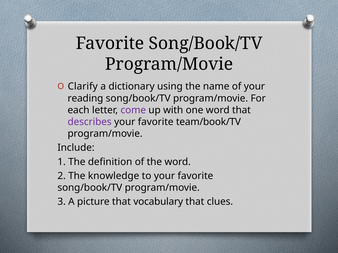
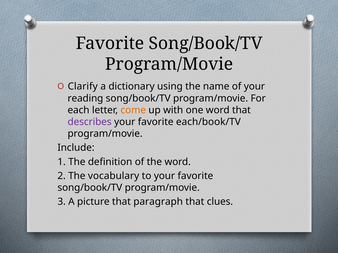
come colour: purple -> orange
team/book/TV: team/book/TV -> each/book/TV
knowledge: knowledge -> vocabulary
vocabulary: vocabulary -> paragraph
